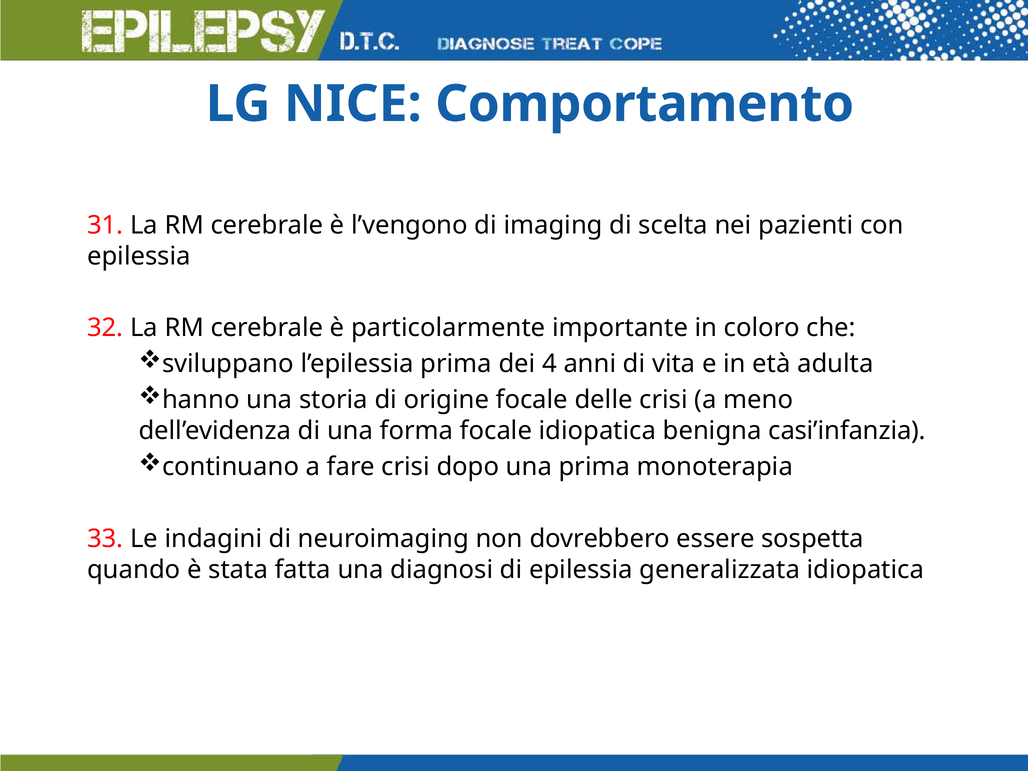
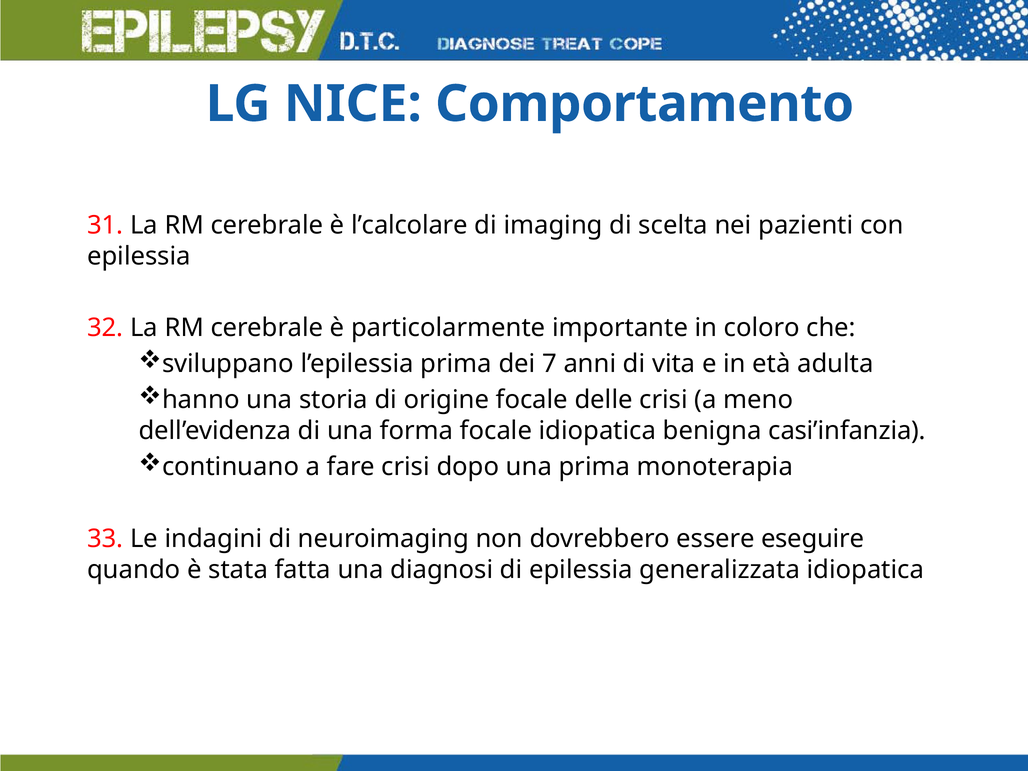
l’vengono: l’vengono -> l’calcolare
4: 4 -> 7
sospetta: sospetta -> eseguire
